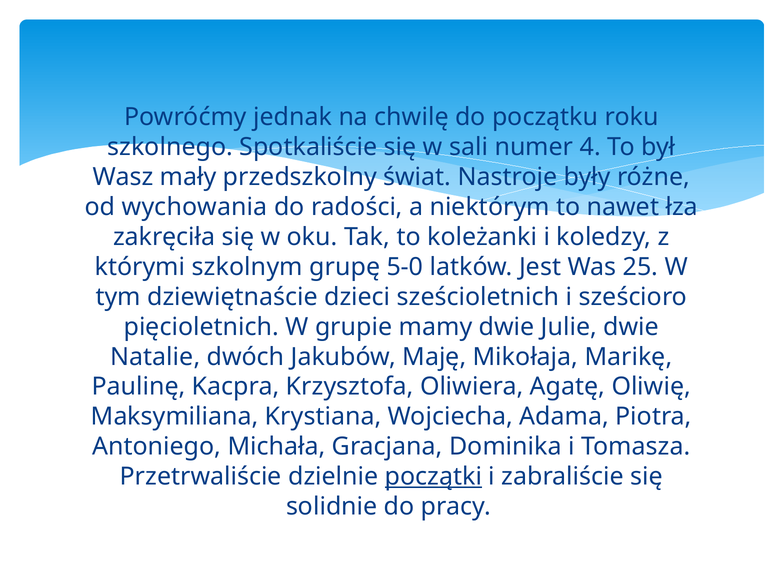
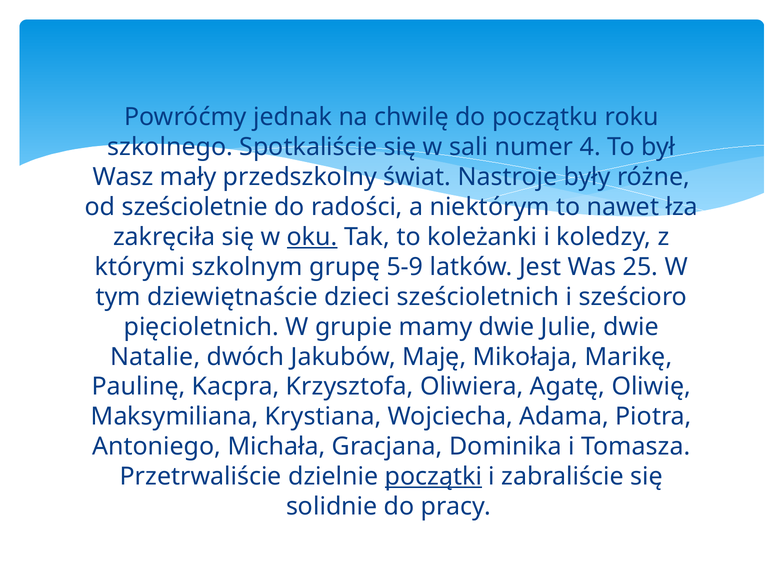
wychowania: wychowania -> sześcioletnie
oku underline: none -> present
5-0: 5-0 -> 5-9
